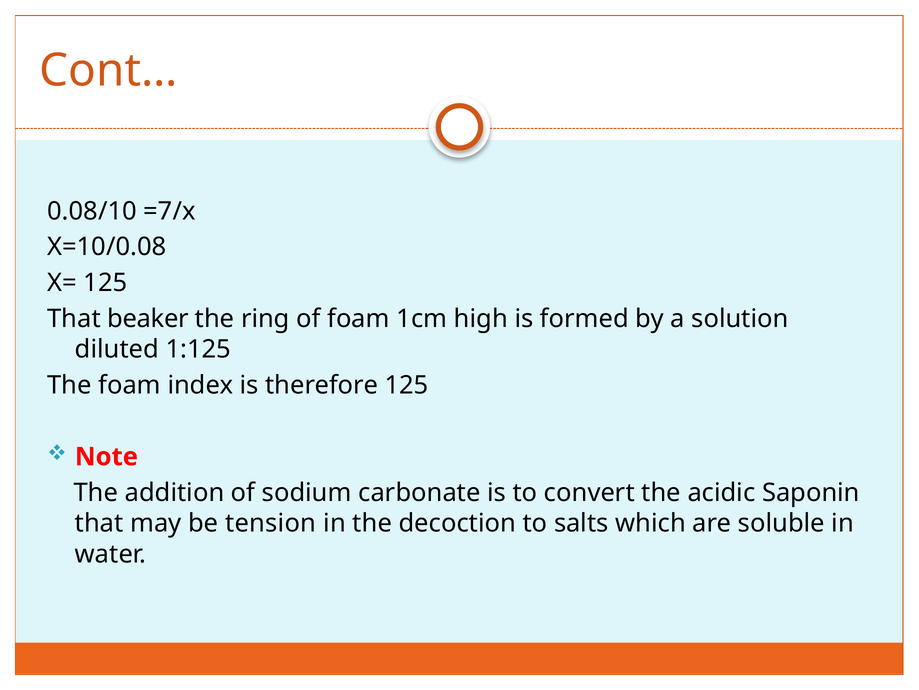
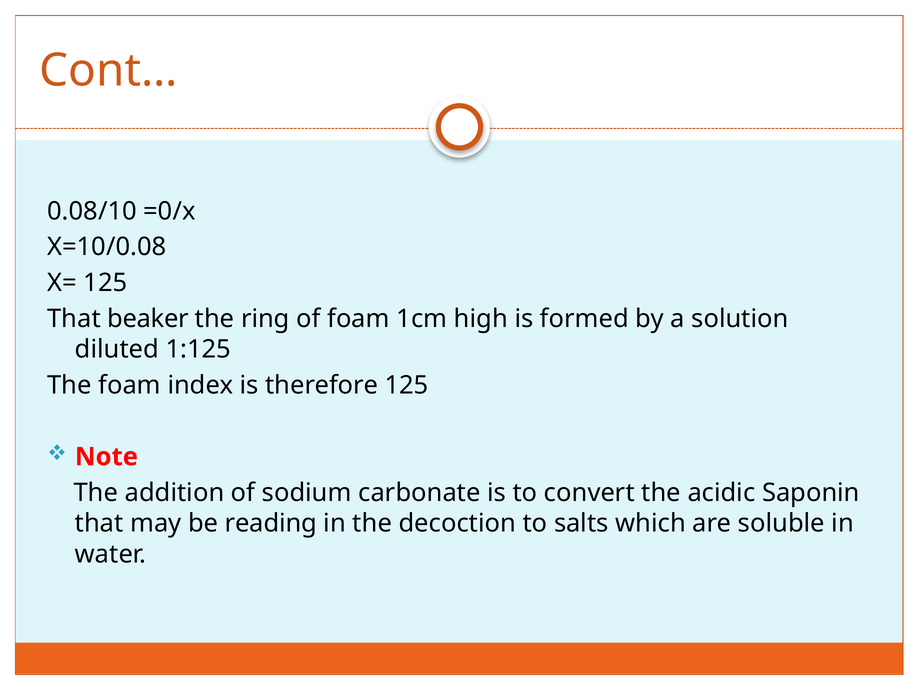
=7/x: =7/x -> =0/x
tension: tension -> reading
